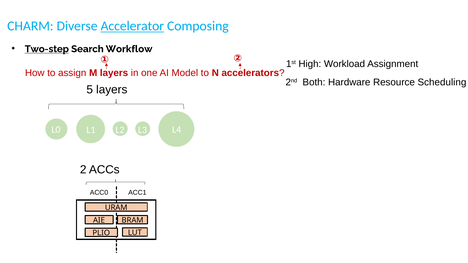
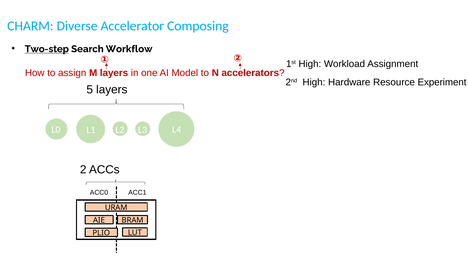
Accelerator underline: present -> none
2nd Both: Both -> High
Scheduling: Scheduling -> Experiment
